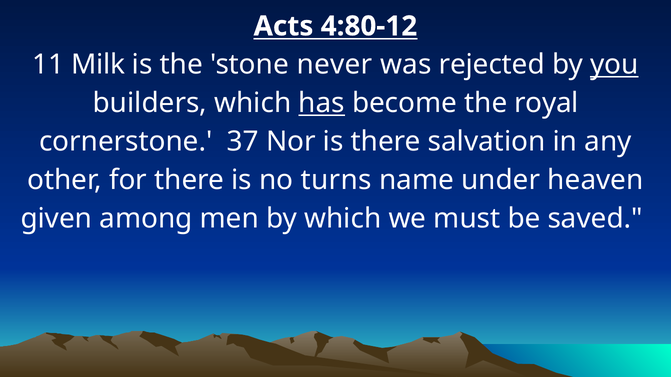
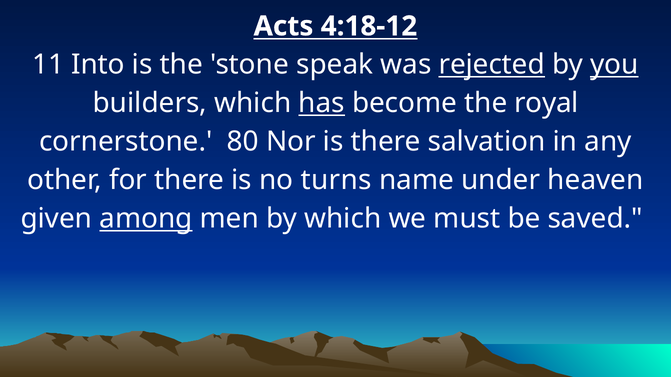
4:80-12: 4:80-12 -> 4:18-12
Milk: Milk -> Into
never: never -> speak
rejected underline: none -> present
37: 37 -> 80
among underline: none -> present
